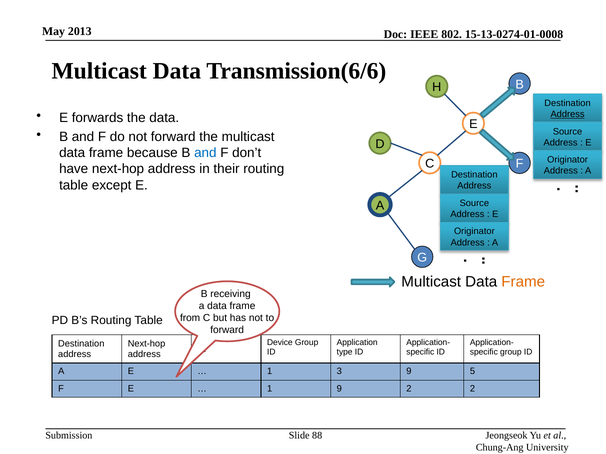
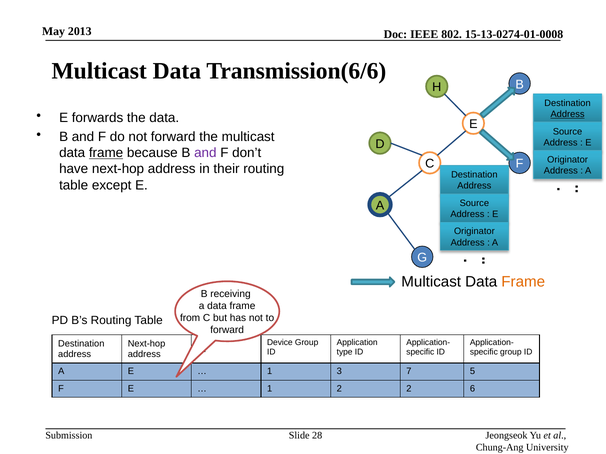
frame at (106, 153) underline: none -> present
and at (205, 153) colour: blue -> purple
3 9: 9 -> 7
1 9: 9 -> 2
2 2: 2 -> 6
88: 88 -> 28
